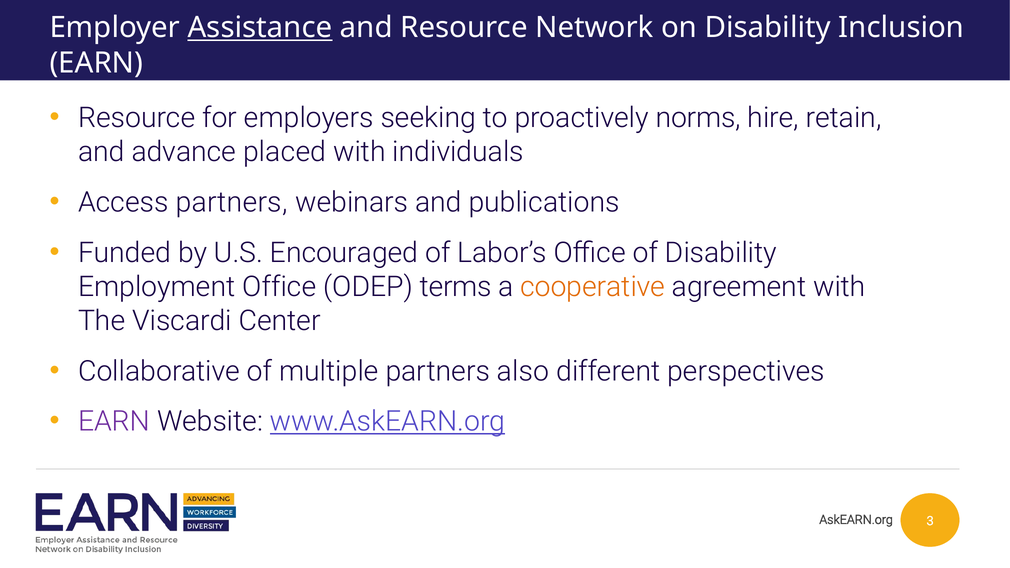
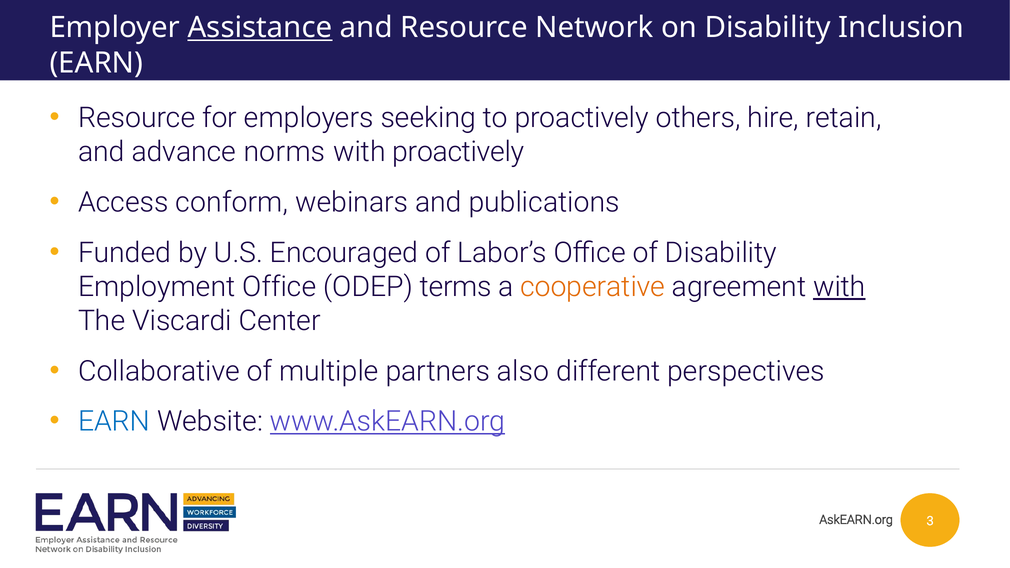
norms: norms -> others
placed: placed -> norms
with individuals: individuals -> proactively
Access partners: partners -> conform
with at (839, 287) underline: none -> present
EARN at (114, 422) colour: purple -> blue
